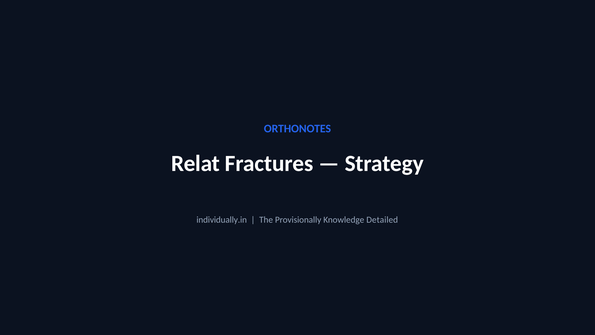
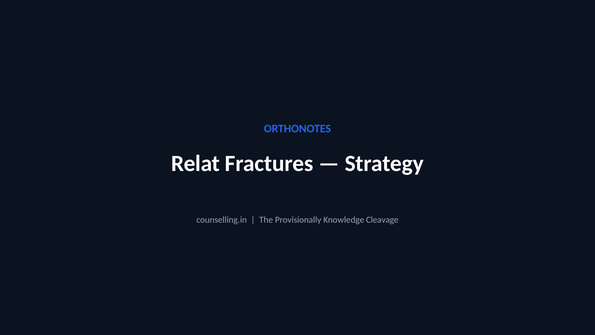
individually.in: individually.in -> counselling.in
Detailed: Detailed -> Cleavage
